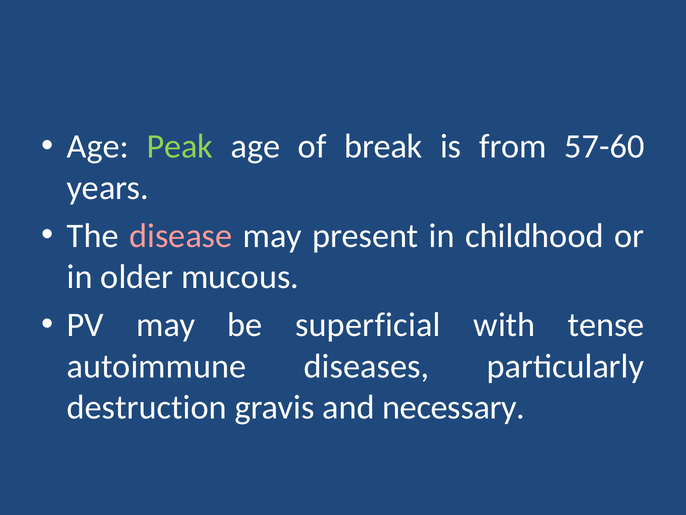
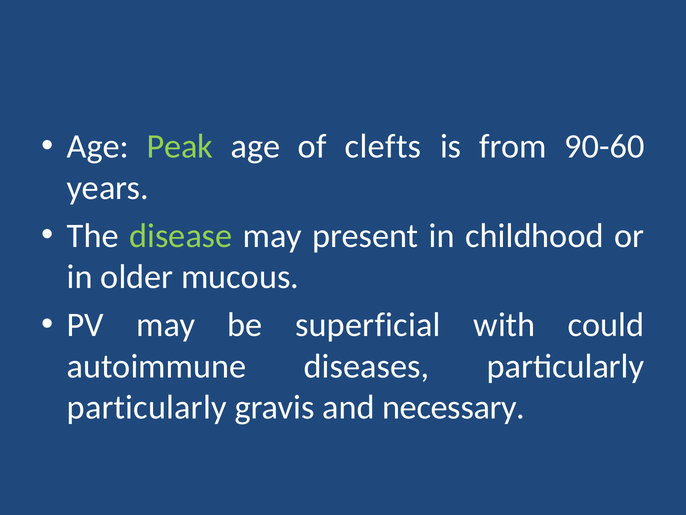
break: break -> clefts
57-60: 57-60 -> 90-60
disease colour: pink -> light green
tense: tense -> could
destruction at (147, 407): destruction -> particularly
